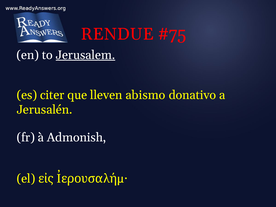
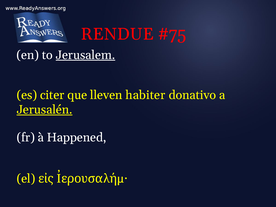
abismo: abismo -> habiter
Jerusalén underline: none -> present
Admonish: Admonish -> Happened
